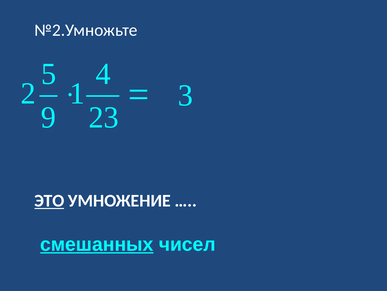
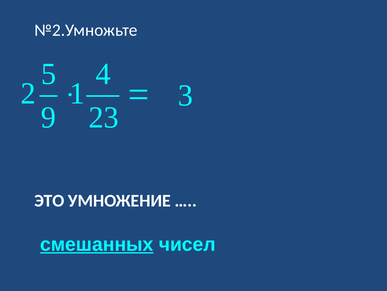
ЭТО underline: present -> none
